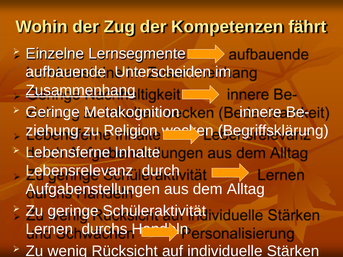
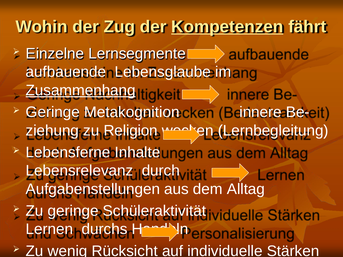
Kompetenzen underline: none -> present
Unterscheiden: Unterscheiden -> Lebensglaube
Begriffsklärung: Begriffsklärung -> Lernbegleitung
